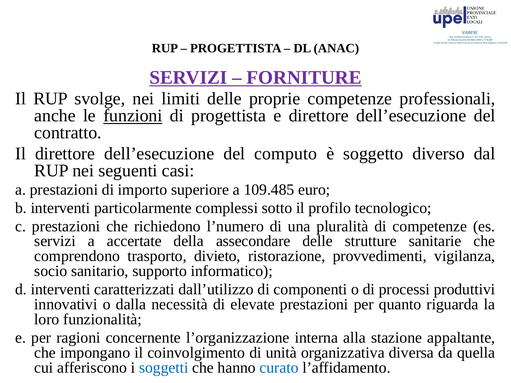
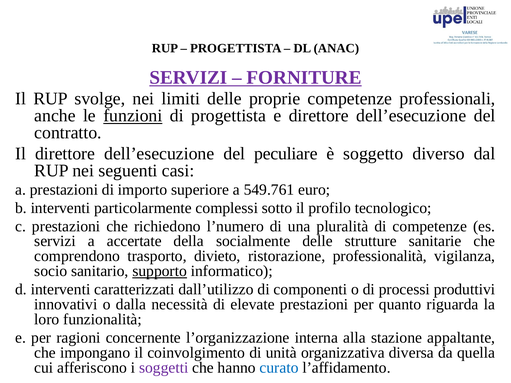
computo: computo -> peculiare
109.485: 109.485 -> 549.761
assecondare: assecondare -> socialmente
provvedimenti: provvedimenti -> professionalità
supporto underline: none -> present
soggetti colour: blue -> purple
